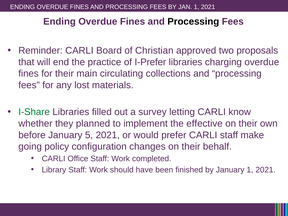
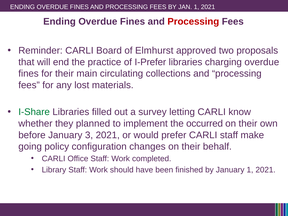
Processing at (193, 21) colour: black -> red
Christian: Christian -> Elmhurst
effective: effective -> occurred
5: 5 -> 3
